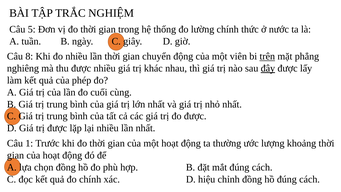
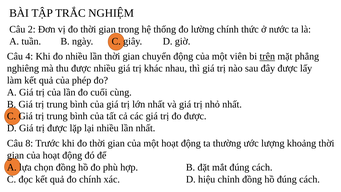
5: 5 -> 2
8: 8 -> 4
đây underline: present -> none
1: 1 -> 8
